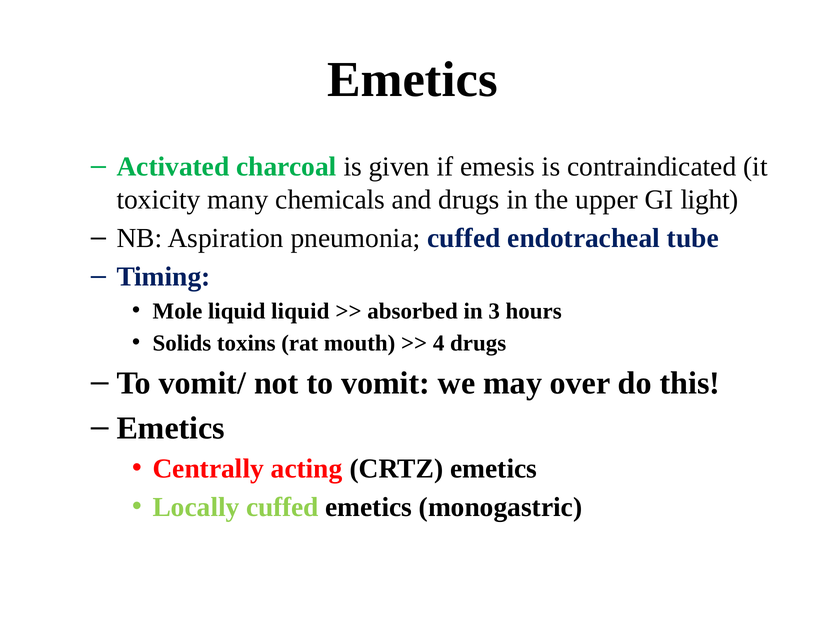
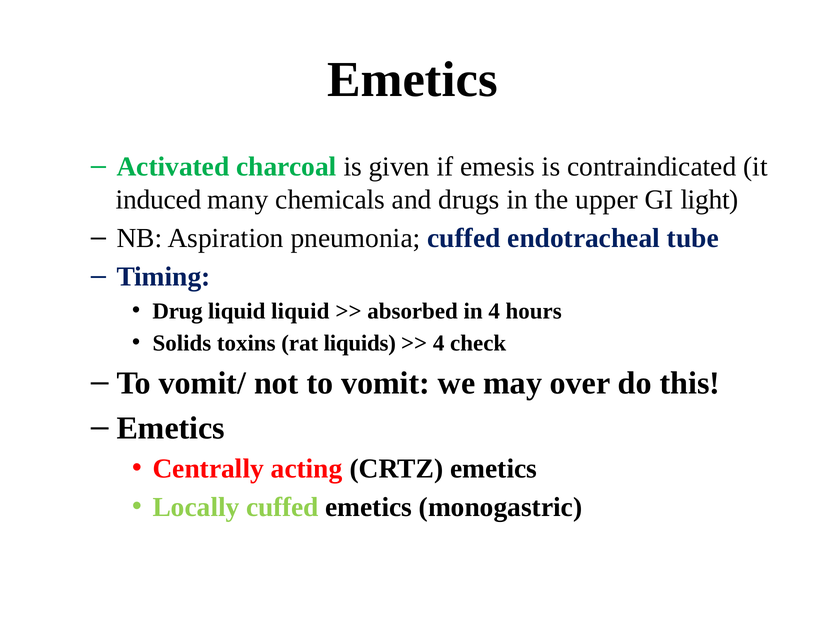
toxicity: toxicity -> induced
Mole: Mole -> Drug
in 3: 3 -> 4
mouth: mouth -> liquids
4 drugs: drugs -> check
